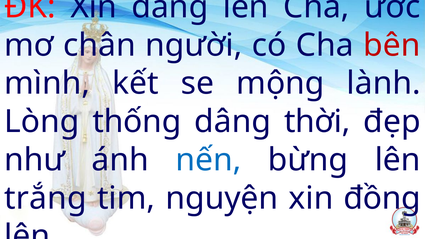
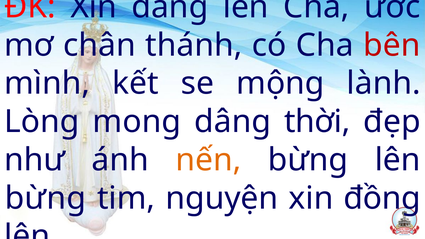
người: người -> thánh
thống: thống -> mong
nến colour: blue -> orange
trắng at (45, 198): trắng -> bừng
